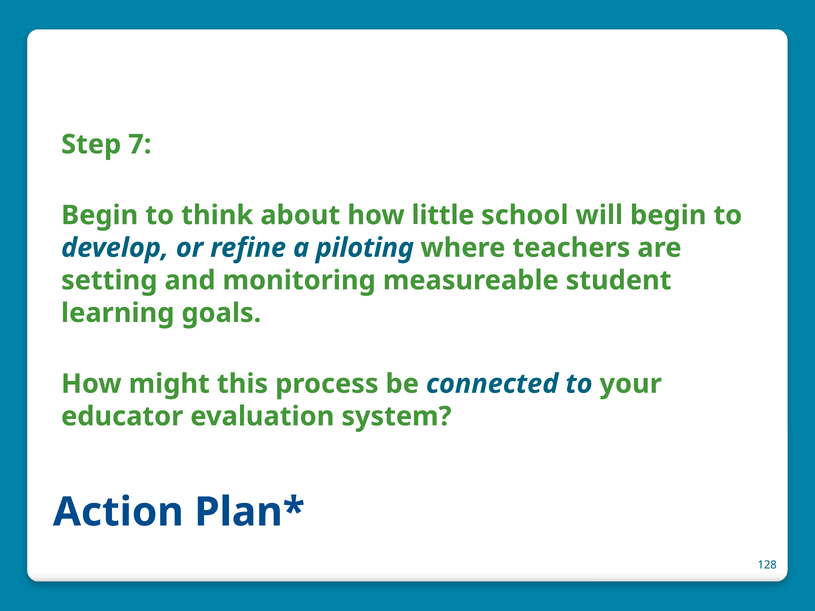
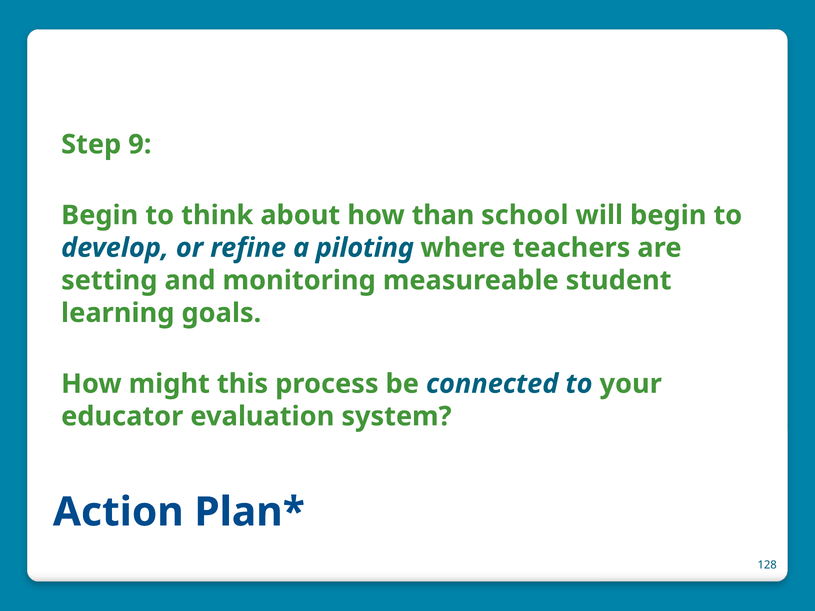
7: 7 -> 9
little: little -> than
